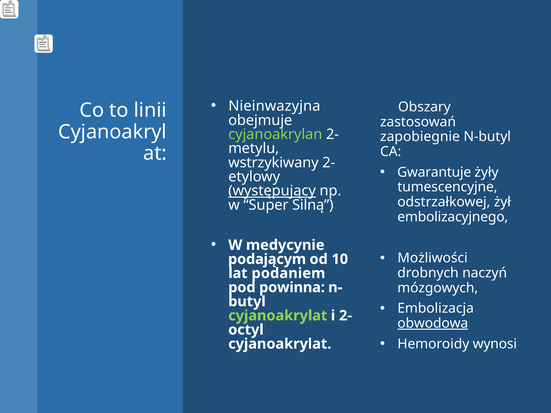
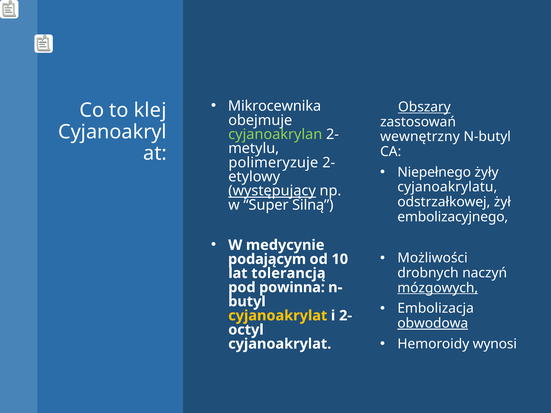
Nieinwazyjna: Nieinwazyjna -> Mikrocewnika
Obszary underline: none -> present
linii: linii -> klej
zapobiegnie: zapobiegnie -> wewnętrzny
wstrzykiwany: wstrzykiwany -> polimeryzuje
Gwarantuje: Gwarantuje -> Niepełnego
tumescencyjne: tumescencyjne -> cyjanoakrylatu
podaniem: podaniem -> tolerancją
mózgowych underline: none -> present
cyjanoakrylat at (278, 316) colour: light green -> yellow
